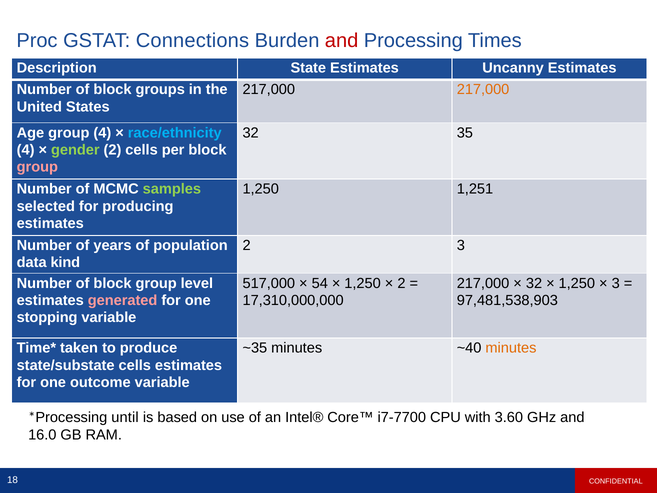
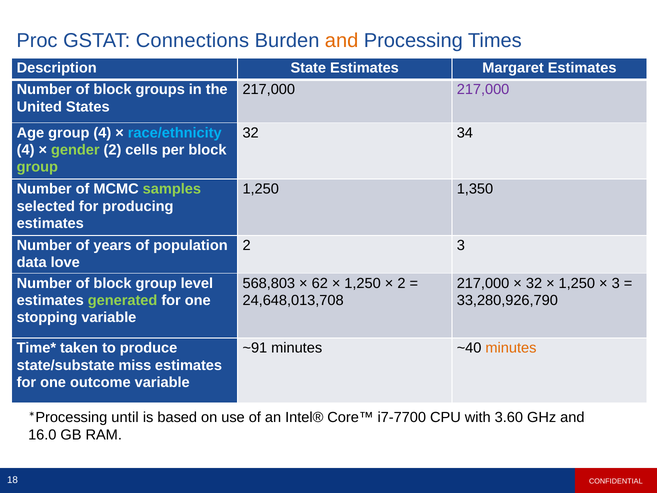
and at (342, 40) colour: red -> orange
Uncanny: Uncanny -> Margaret
217,000 at (483, 90) colour: orange -> purple
35: 35 -> 34
group at (37, 167) colour: pink -> light green
1,251: 1,251 -> 1,350
kind: kind -> love
517,000: 517,000 -> 568,803
54: 54 -> 62
generated colour: pink -> light green
17,310,000,000: 17,310,000,000 -> 24,648,013,708
97,481,538,903: 97,481,538,903 -> 33,280,926,790
~35: ~35 -> ~91
state/substate cells: cells -> miss
